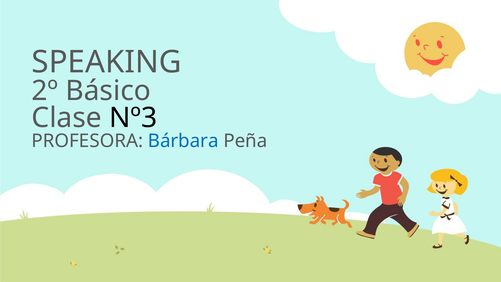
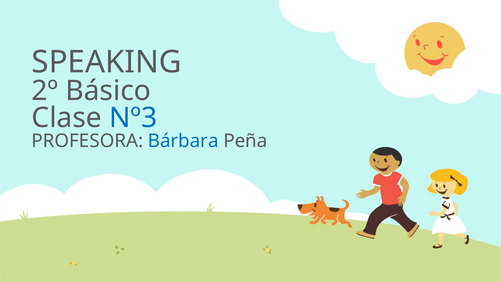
Nº3 colour: black -> blue
